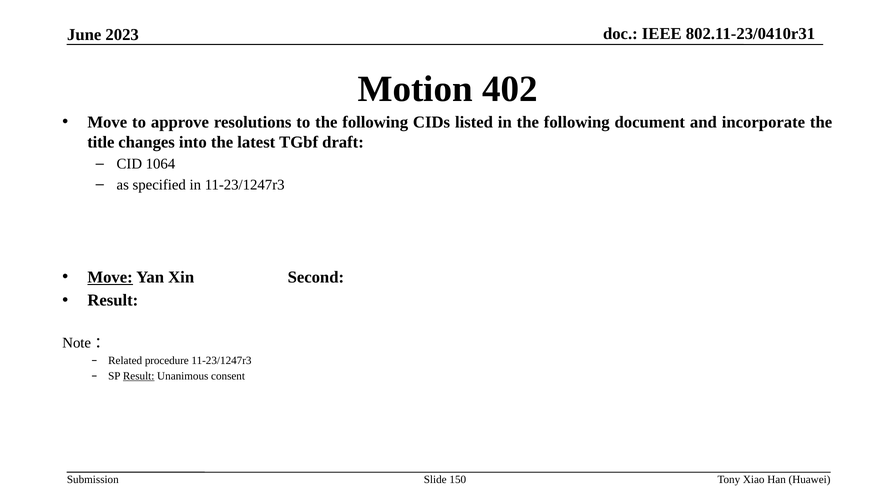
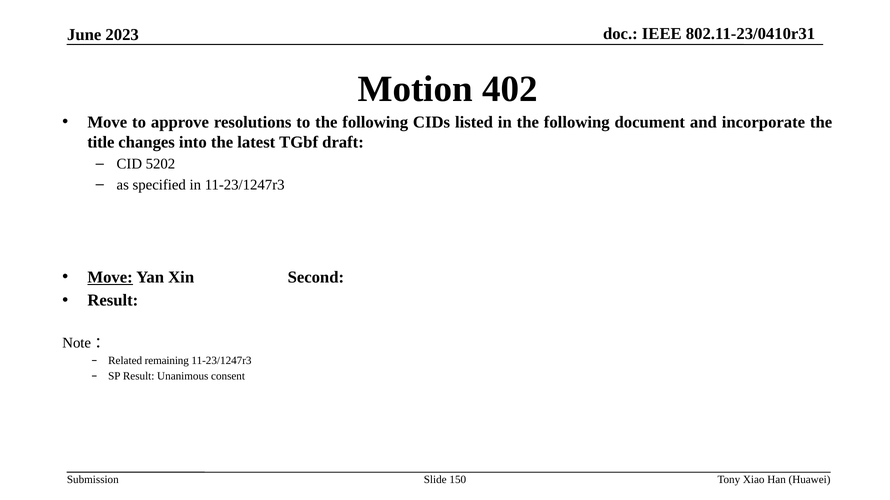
1064: 1064 -> 5202
procedure: procedure -> remaining
Result at (139, 376) underline: present -> none
